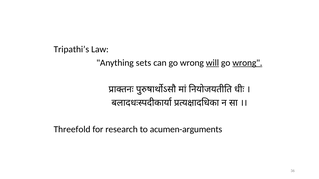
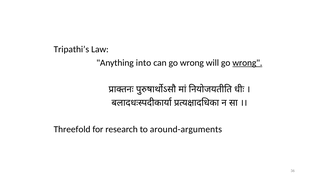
sets: sets -> into
will underline: present -> none
acumen-arguments: acumen-arguments -> around-arguments
